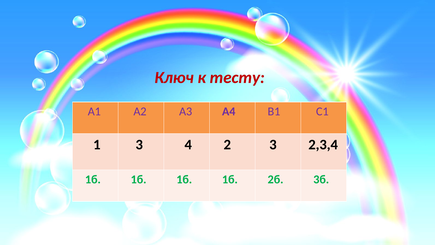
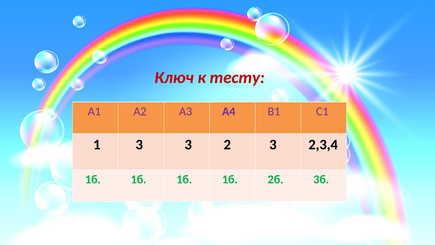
3 4: 4 -> 3
